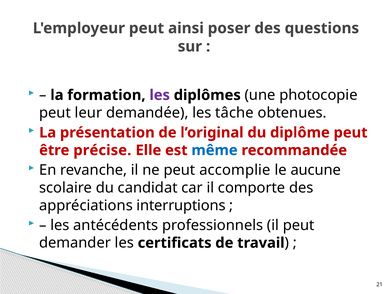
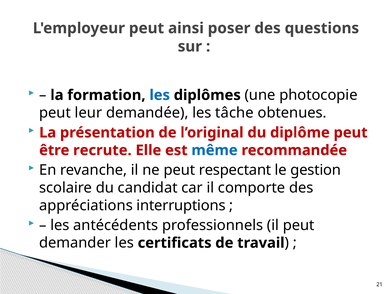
les at (160, 95) colour: purple -> blue
précise: précise -> recrute
accomplie: accomplie -> respectant
aucune: aucune -> gestion
